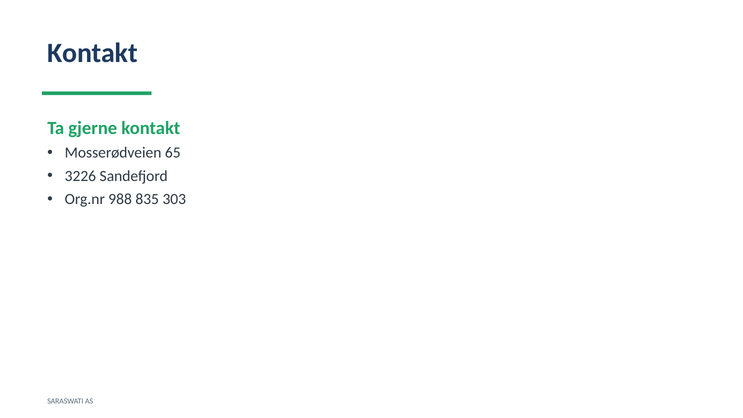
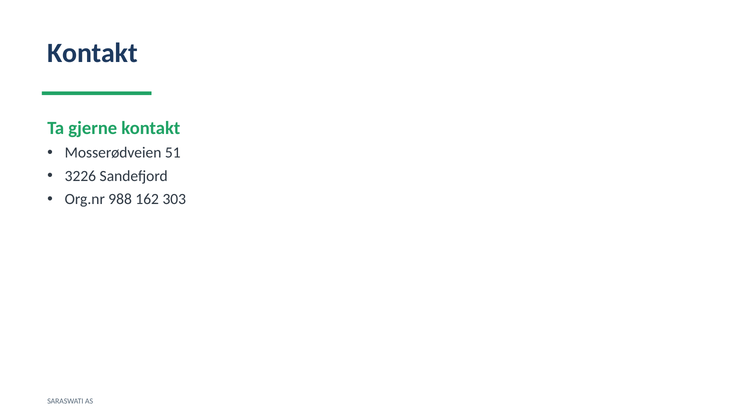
65: 65 -> 51
835: 835 -> 162
